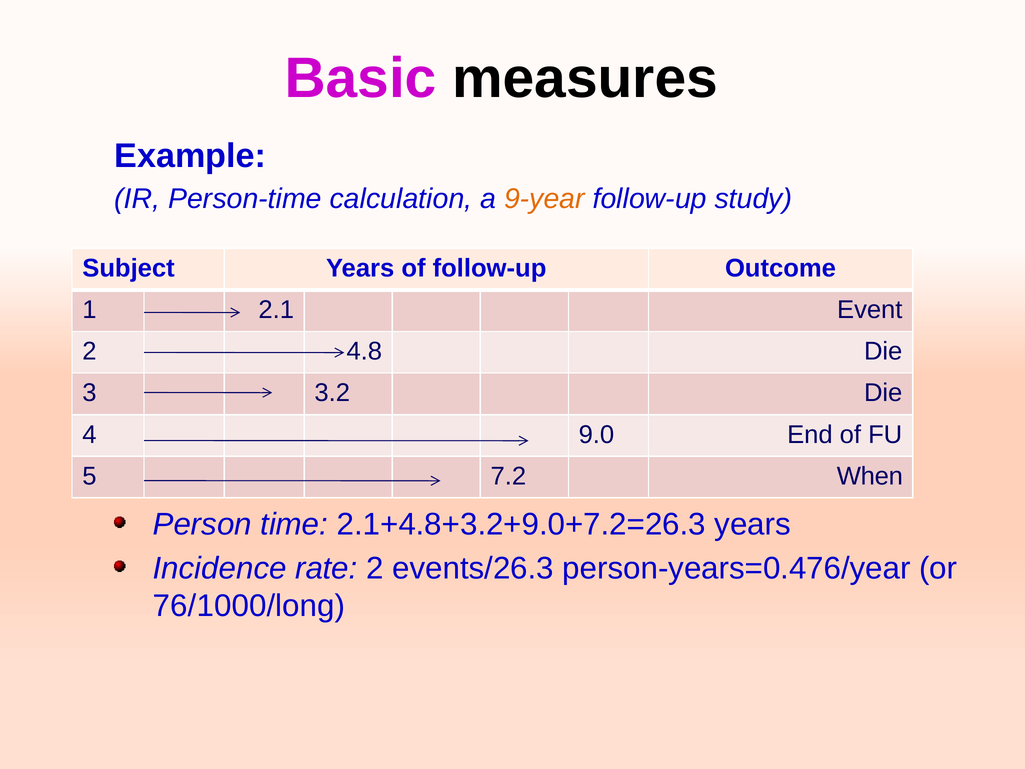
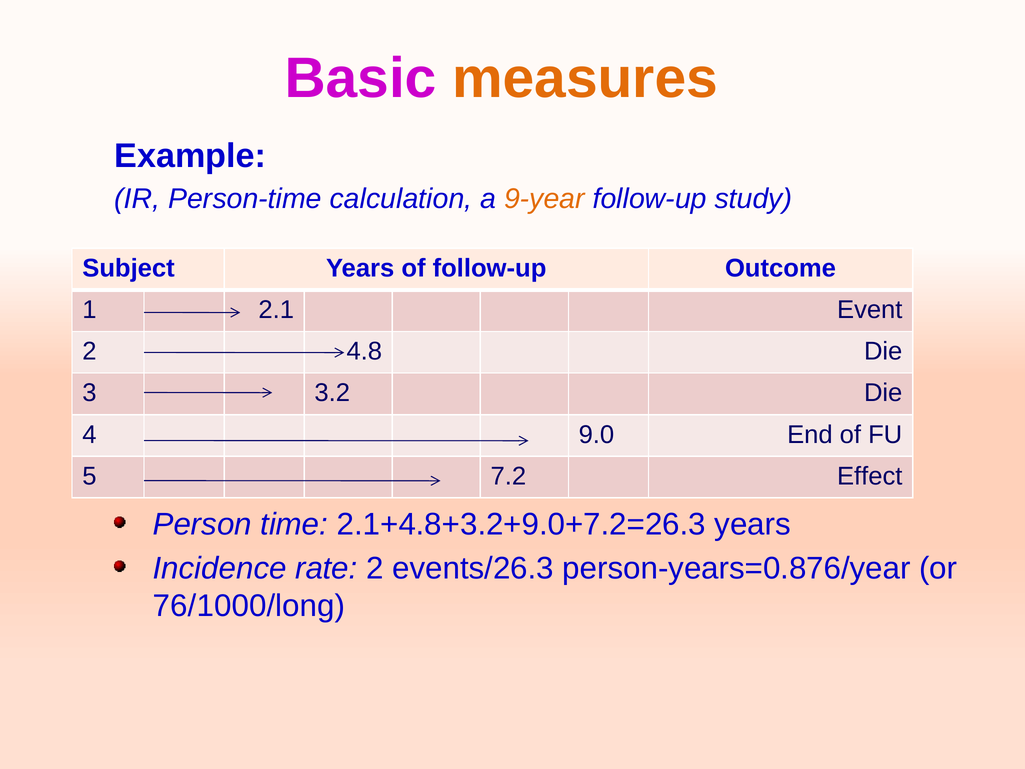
measures colour: black -> orange
When: When -> Effect
person-years=0.476/year: person-years=0.476/year -> person-years=0.876/year
